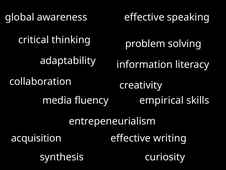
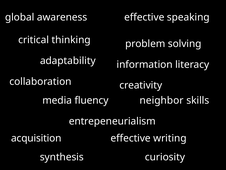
empirical: empirical -> neighbor
